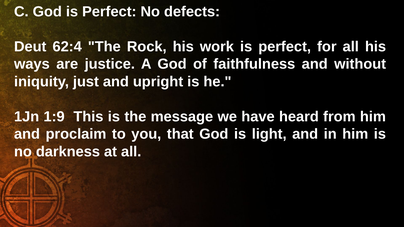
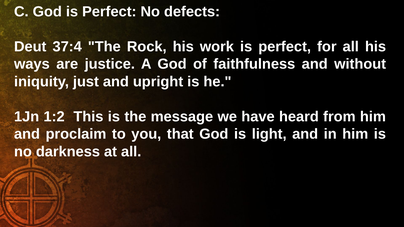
62:4: 62:4 -> 37:4
1:9: 1:9 -> 1:2
